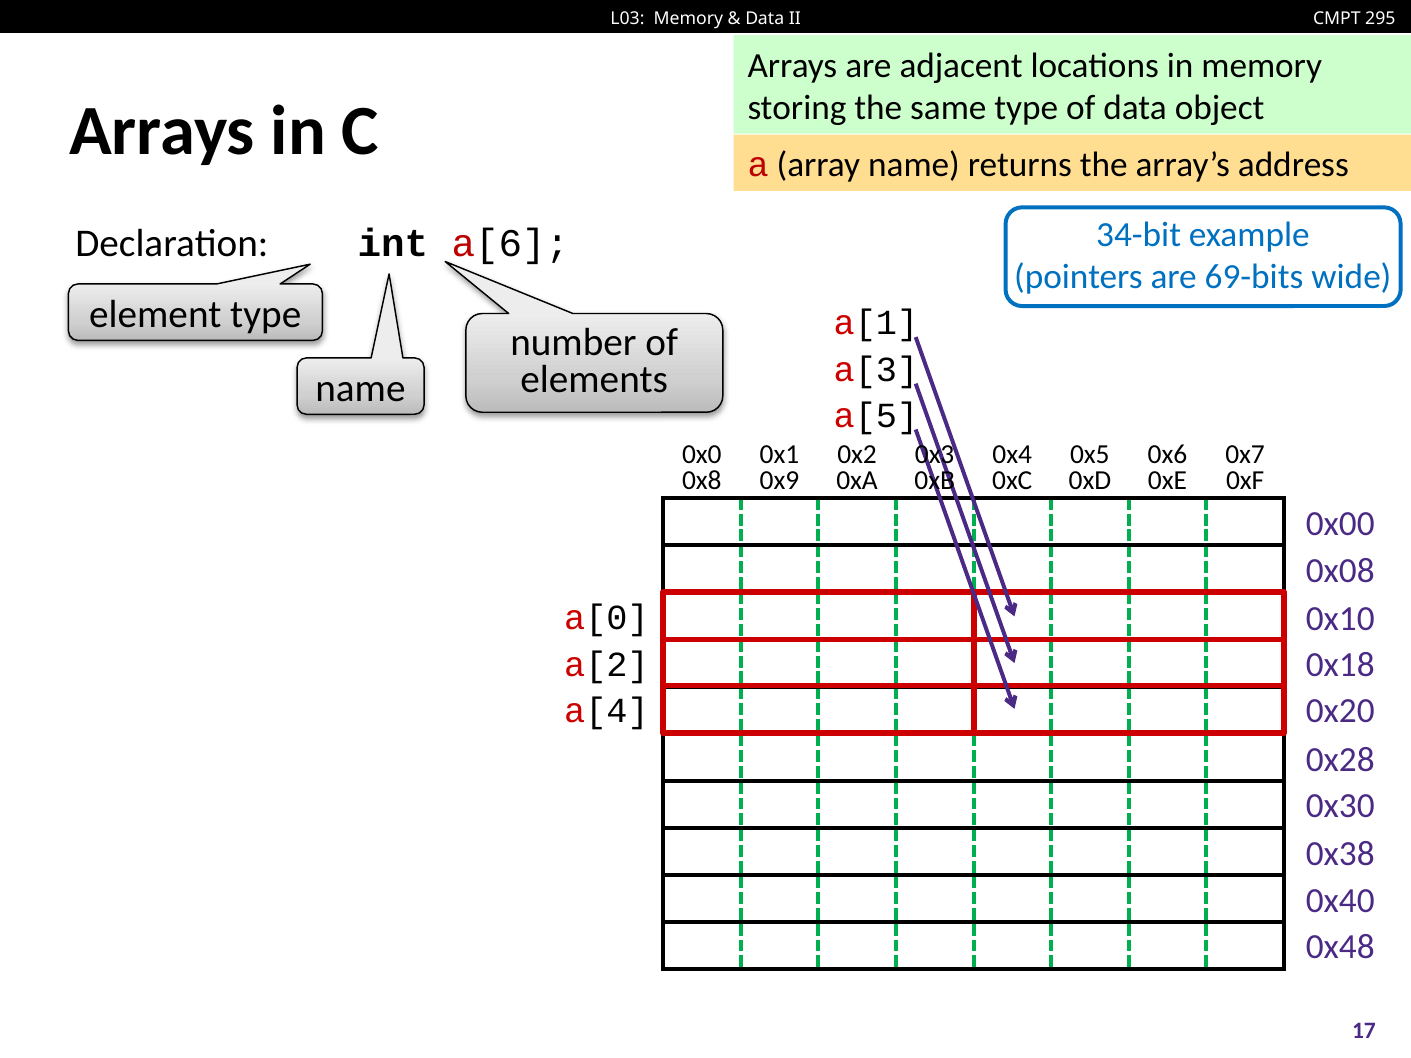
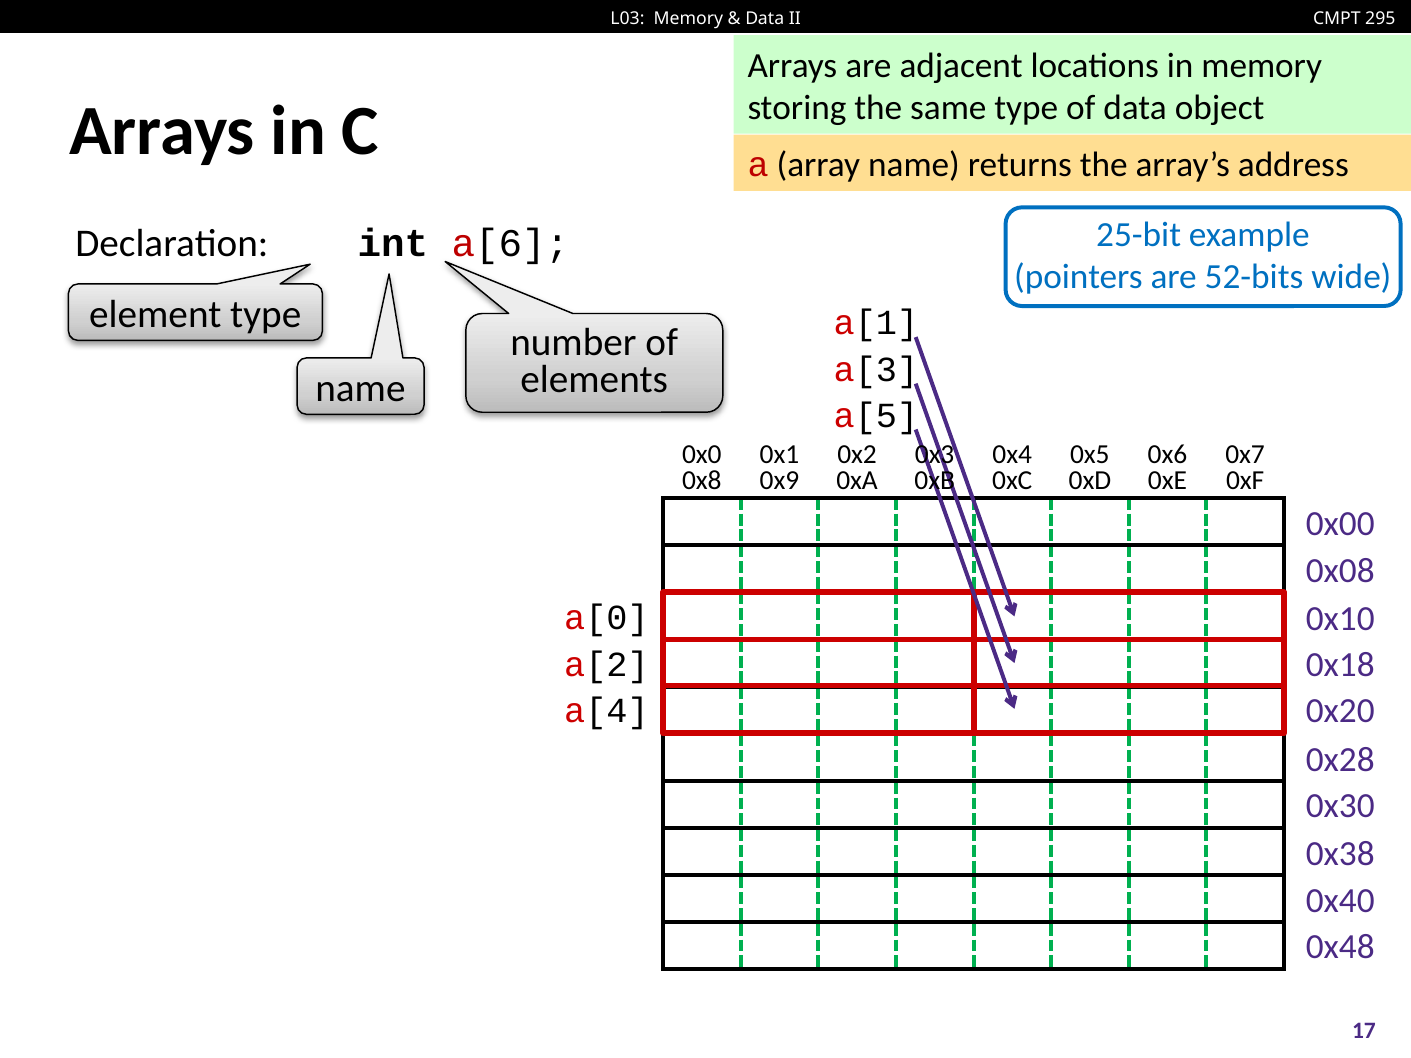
34-bit: 34-bit -> 25-bit
69-bits: 69-bits -> 52-bits
